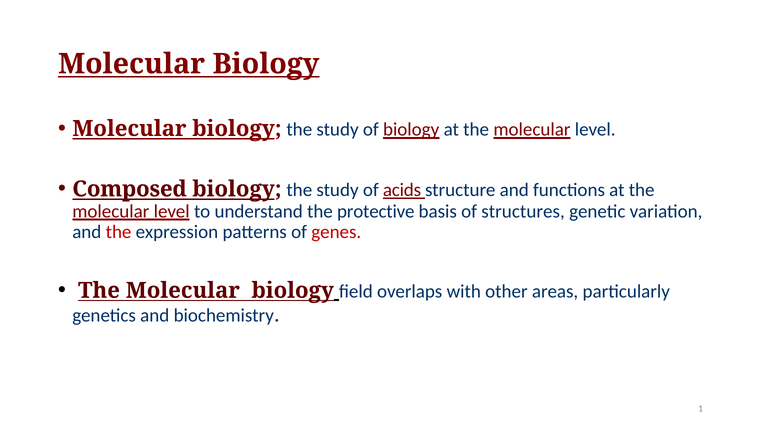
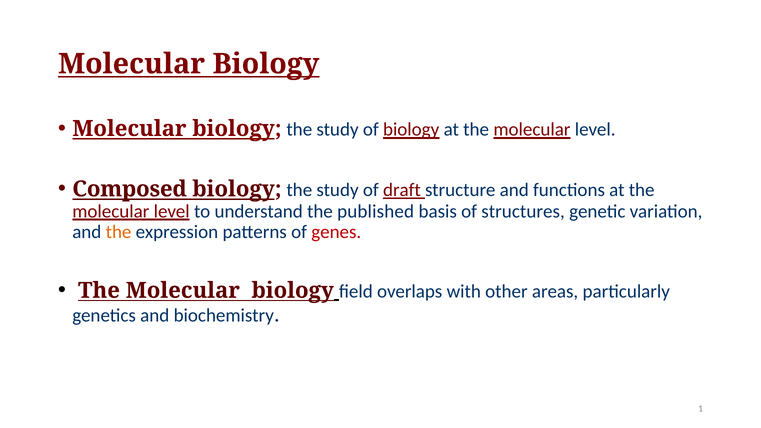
acids: acids -> draft
protective: protective -> published
the at (119, 232) colour: red -> orange
